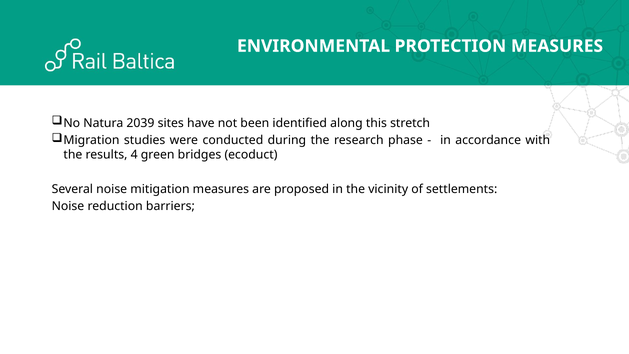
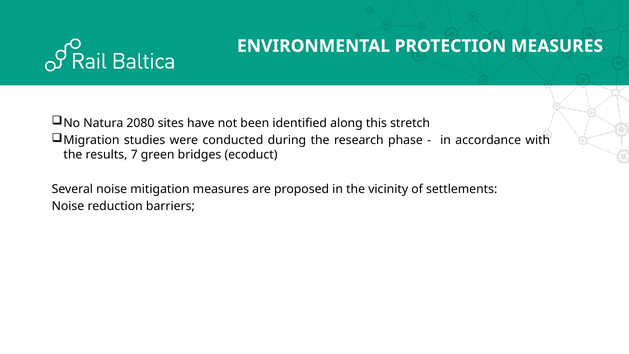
2039: 2039 -> 2080
4: 4 -> 7
